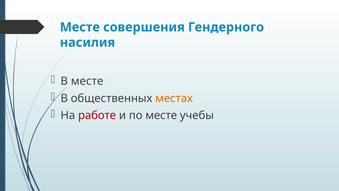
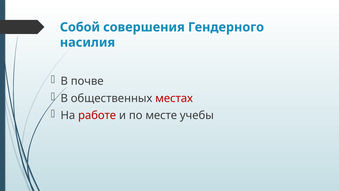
Месте at (80, 27): Месте -> Собой
В месте: месте -> почве
местах colour: orange -> red
